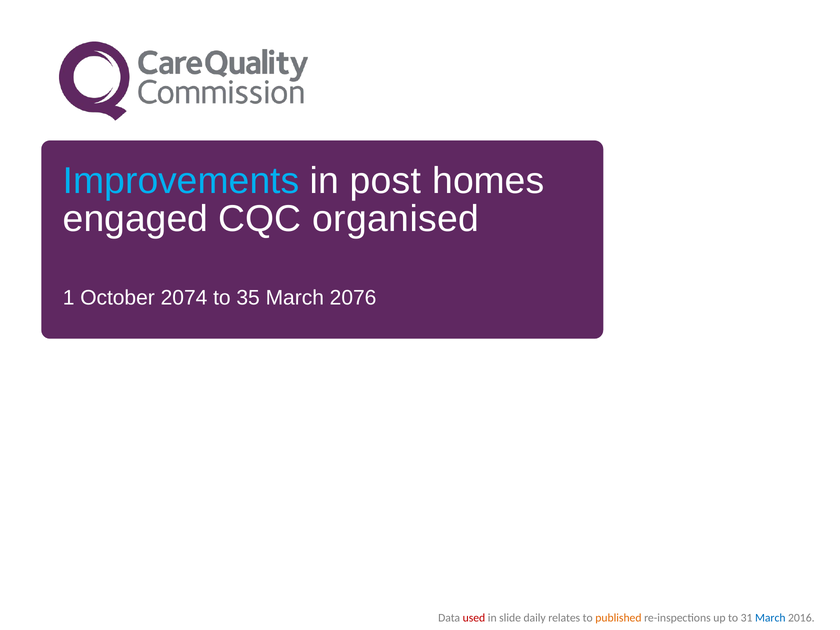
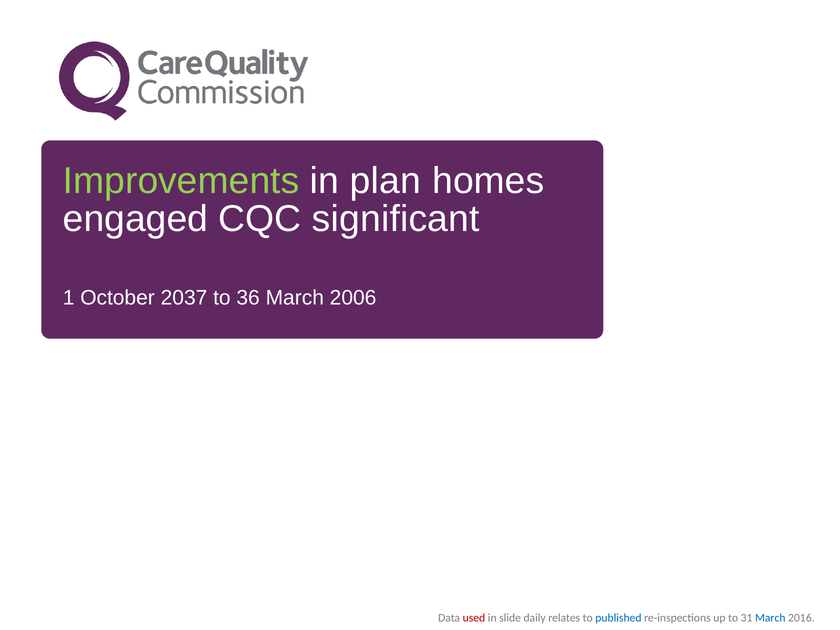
Improvements colour: light blue -> light green
post: post -> plan
organised: organised -> significant
2074: 2074 -> 2037
35: 35 -> 36
2076: 2076 -> 2006
published colour: orange -> blue
